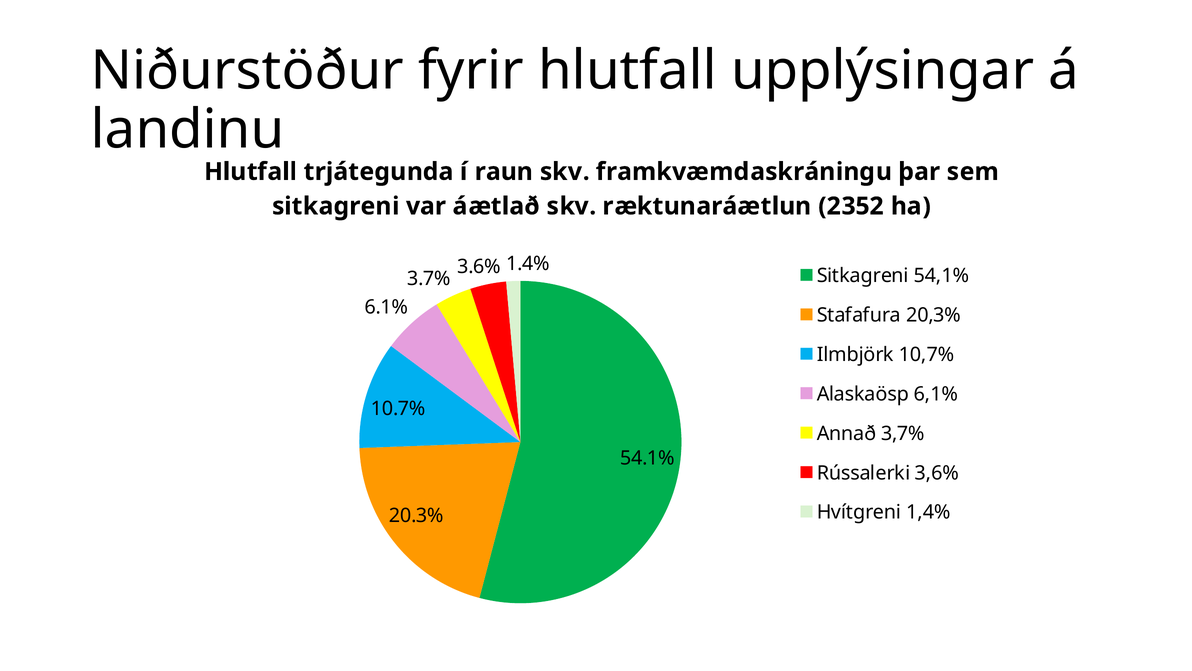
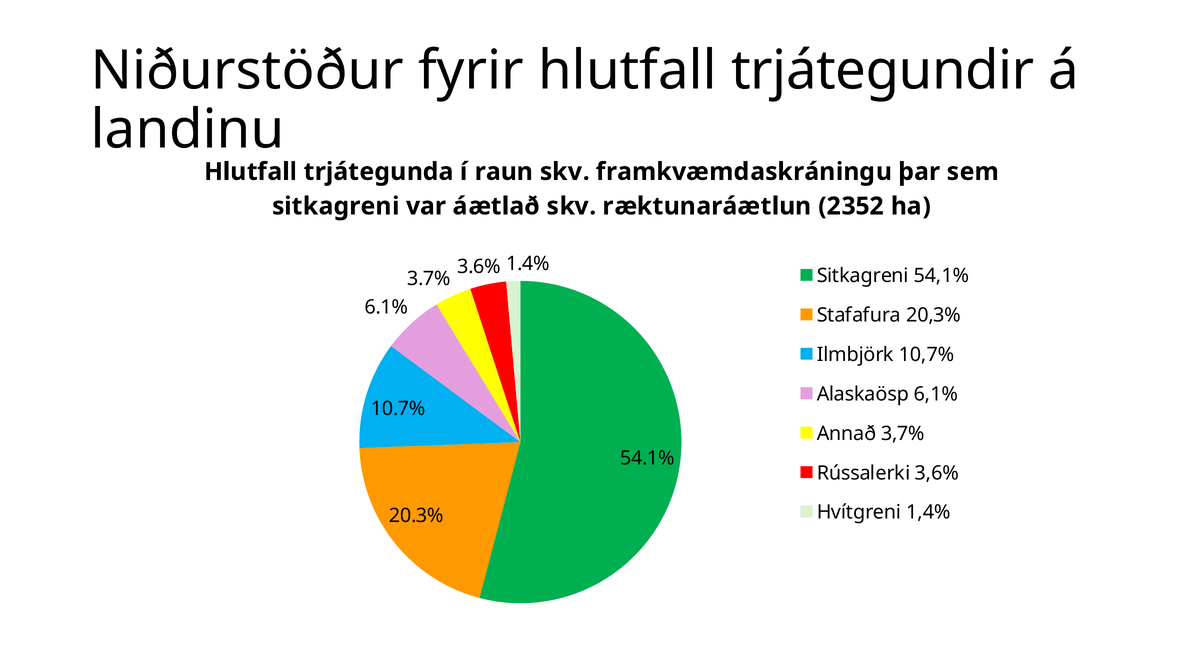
upplýsingar: upplýsingar -> trjátegundir
